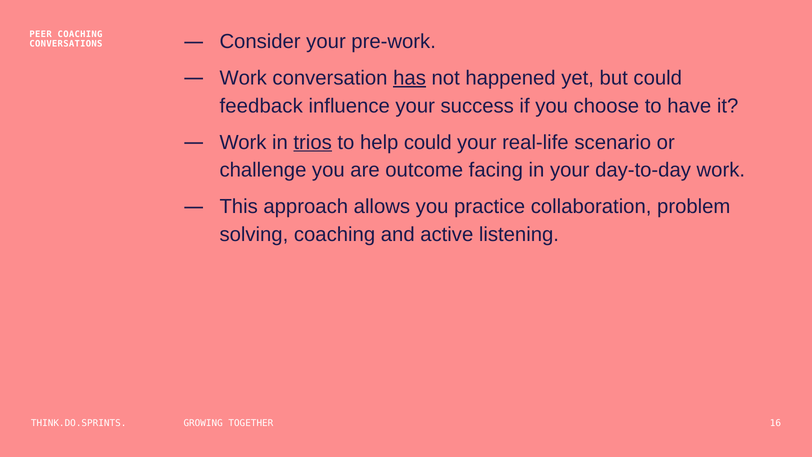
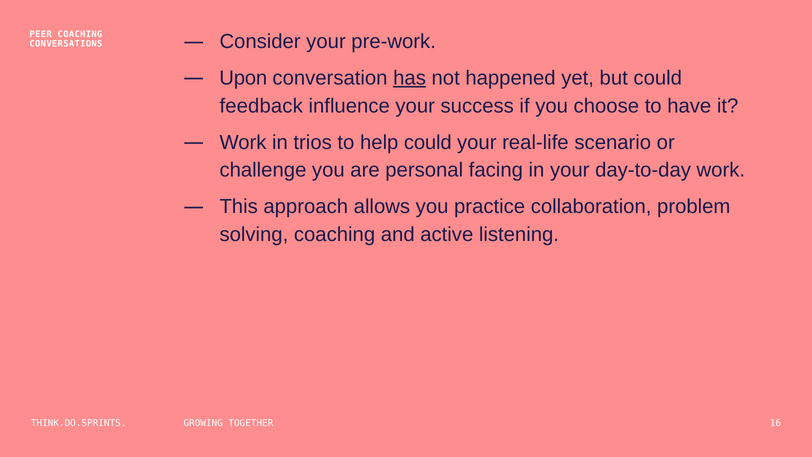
Work at (243, 78): Work -> Upon
trios underline: present -> none
outcome: outcome -> personal
